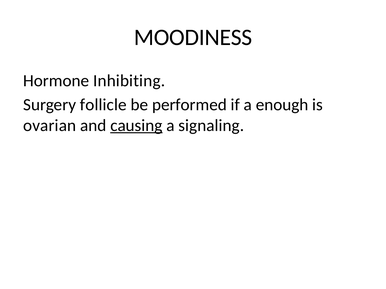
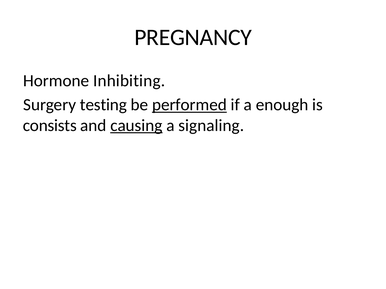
MOODINESS: MOODINESS -> PREGNANCY
follicle: follicle -> testing
performed underline: none -> present
ovarian: ovarian -> consists
